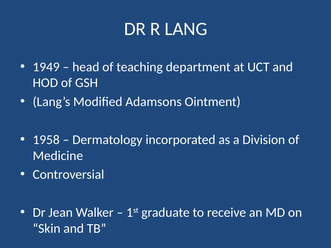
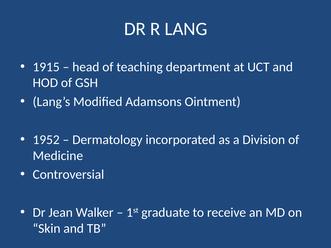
1949: 1949 -> 1915
1958: 1958 -> 1952
